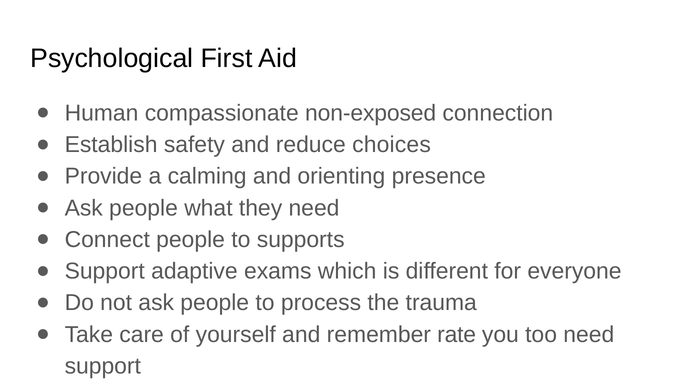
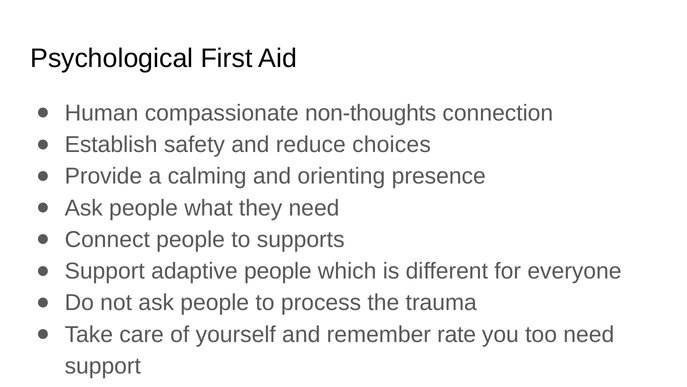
non-exposed: non-exposed -> non-thoughts
adaptive exams: exams -> people
